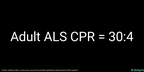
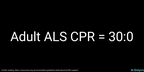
30:4: 30:4 -> 30:0
